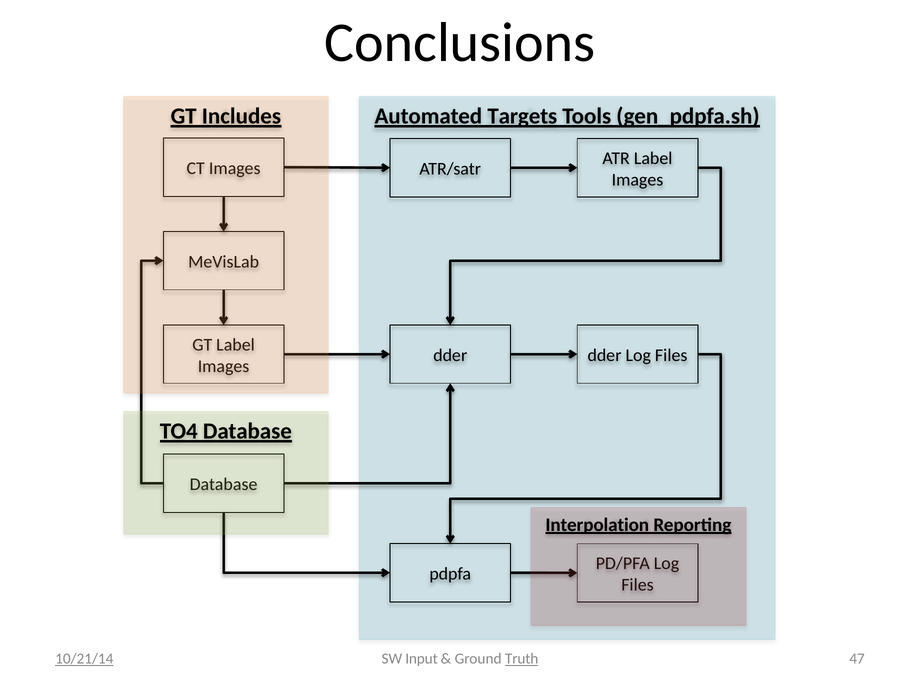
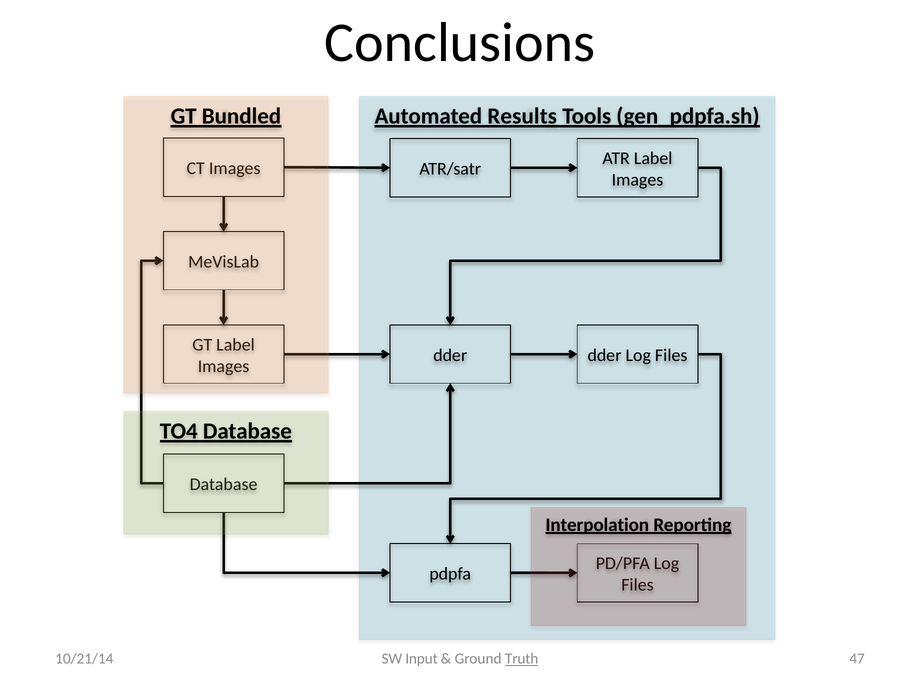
Includes: Includes -> Bundled
Targets: Targets -> Results
10/21/14 underline: present -> none
